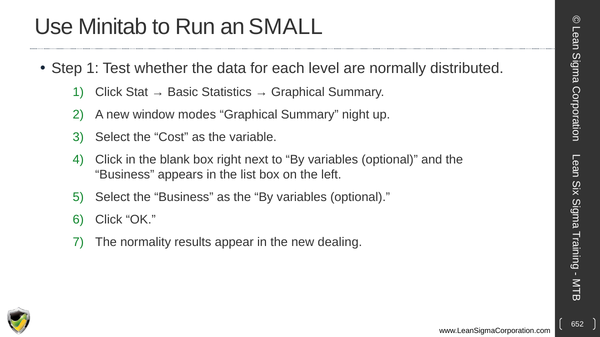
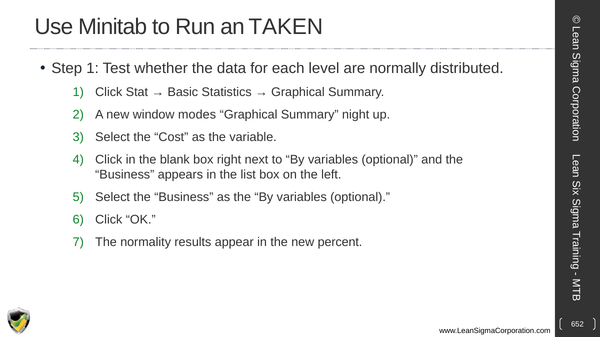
SMALL: SMALL -> TAKEN
dealing: dealing -> percent
